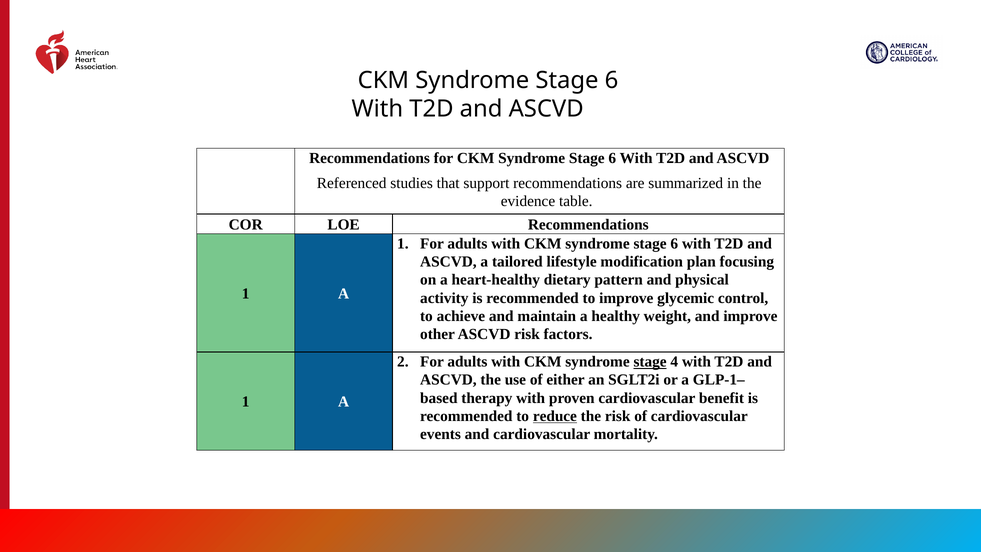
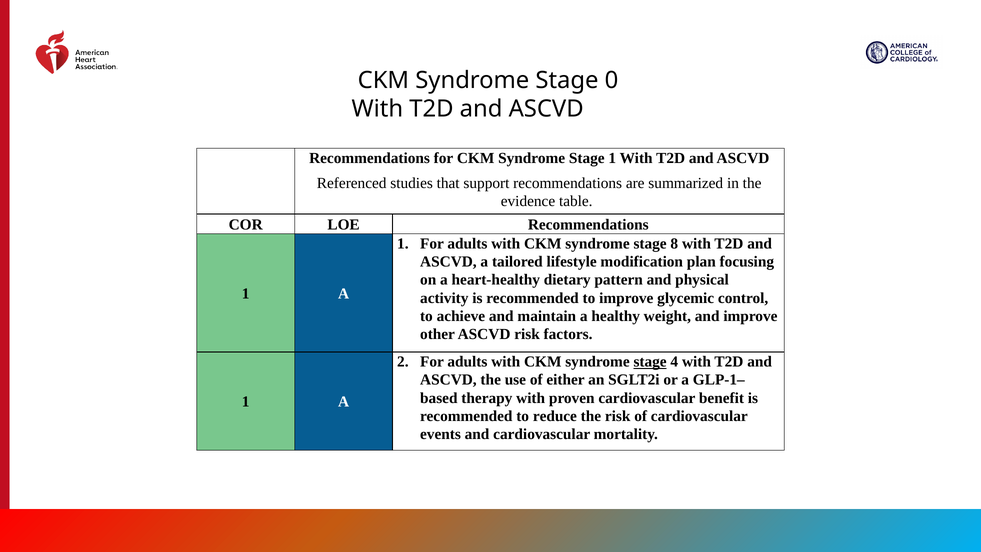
6 at (611, 80): 6 -> 0
6 at (612, 158): 6 -> 1
6 at (674, 244): 6 -> 8
reduce underline: present -> none
